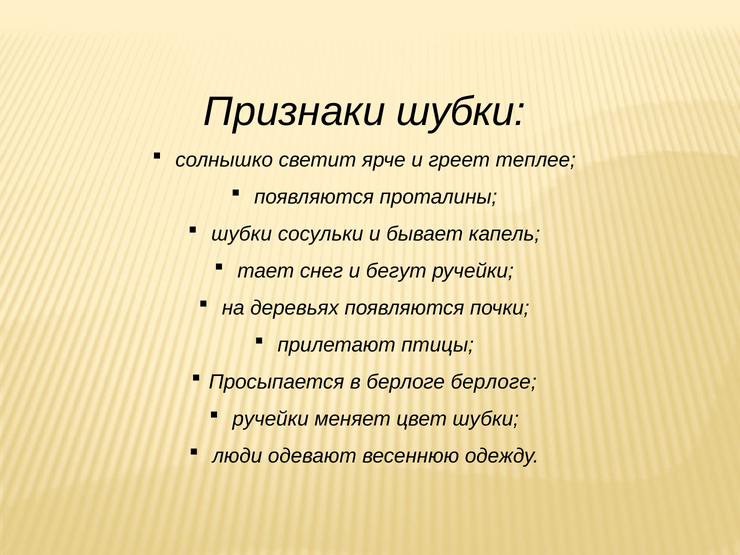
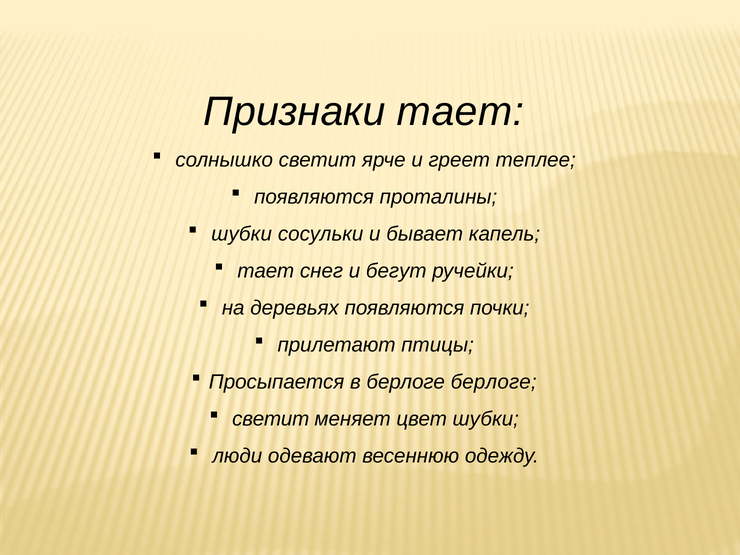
Признаки шубки: шубки -> тает
ручейки at (271, 419): ручейки -> светит
